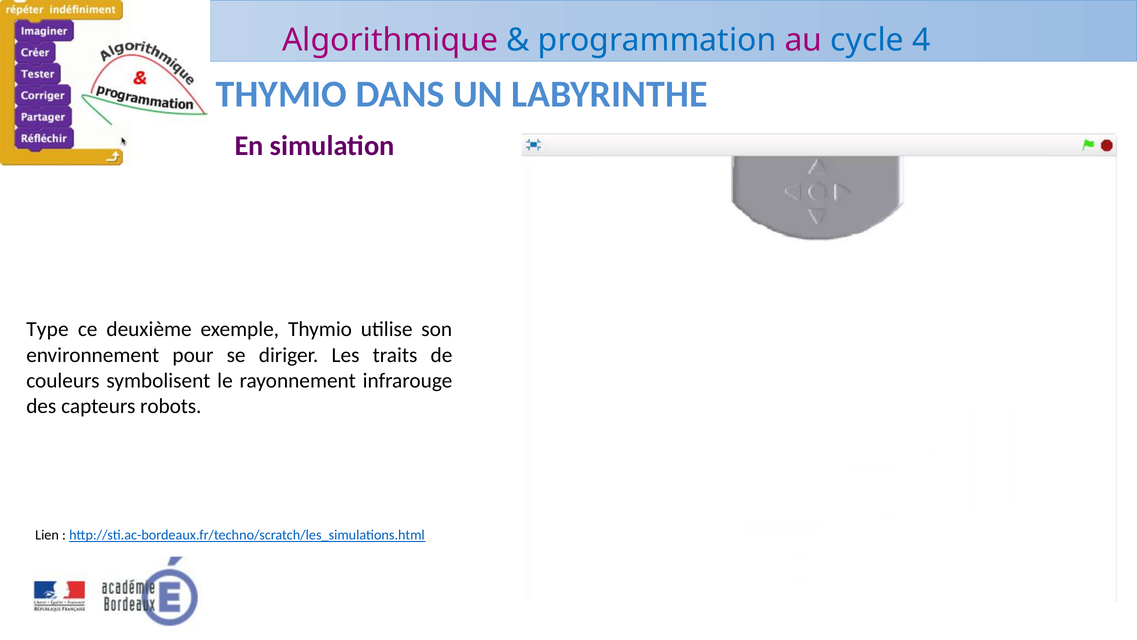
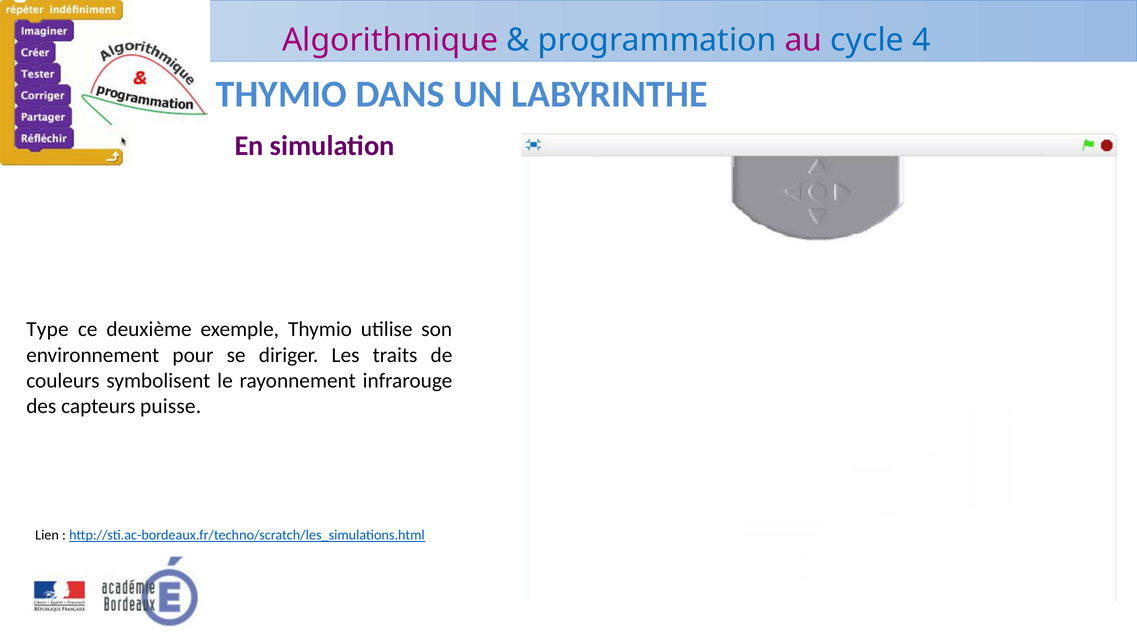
robots: robots -> puisse
